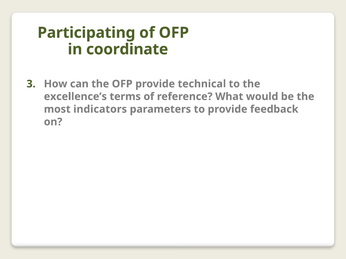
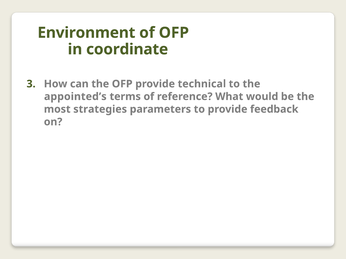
Participating: Participating -> Environment
excellence’s: excellence’s -> appointed’s
indicators: indicators -> strategies
